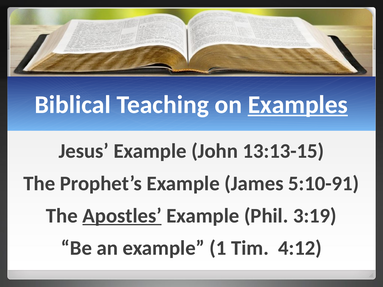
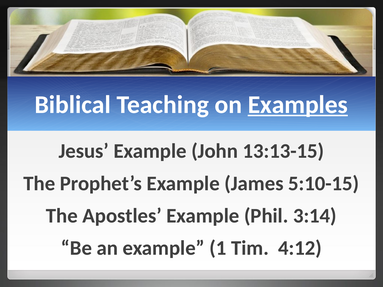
5:10-91: 5:10-91 -> 5:10-15
Apostles underline: present -> none
3:19: 3:19 -> 3:14
